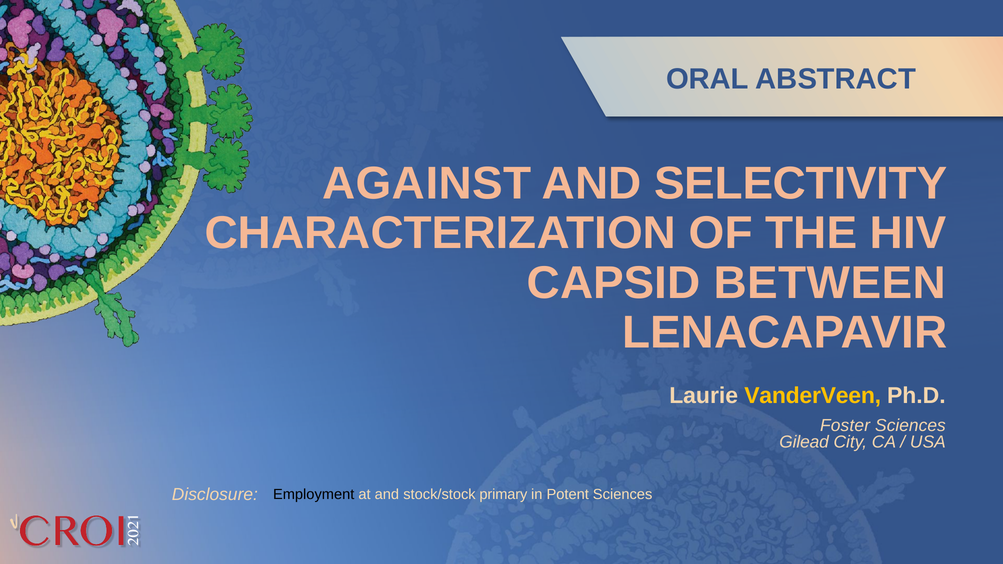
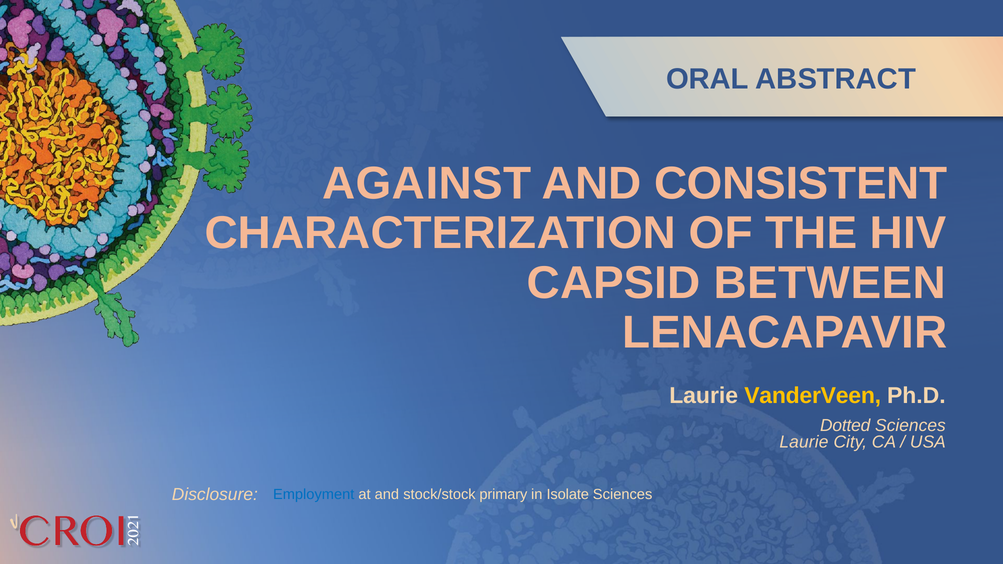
SELECTIVITY: SELECTIVITY -> CONSISTENT
Foster: Foster -> Dotted
Gilead at (804, 442): Gilead -> Laurie
Employment colour: black -> blue
Potent: Potent -> Isolate
